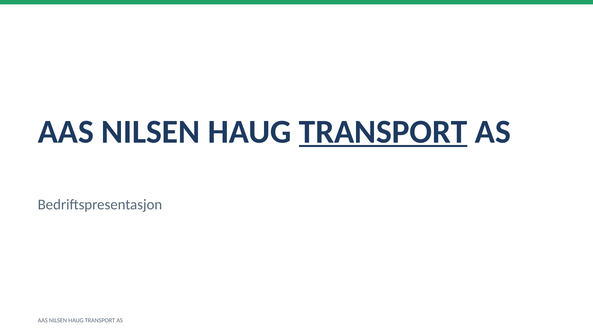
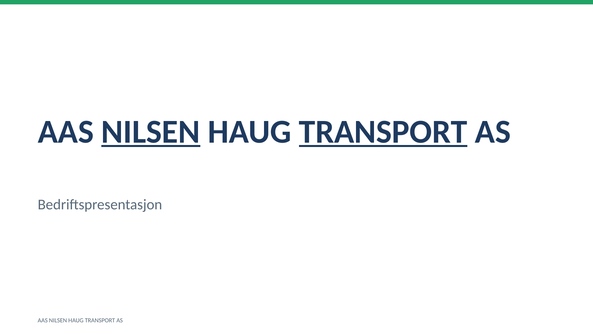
NILSEN at (151, 132) underline: none -> present
